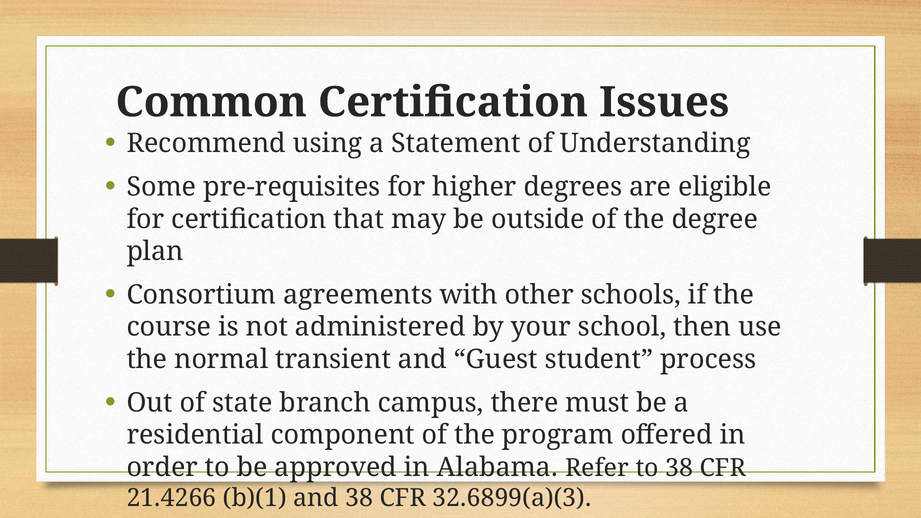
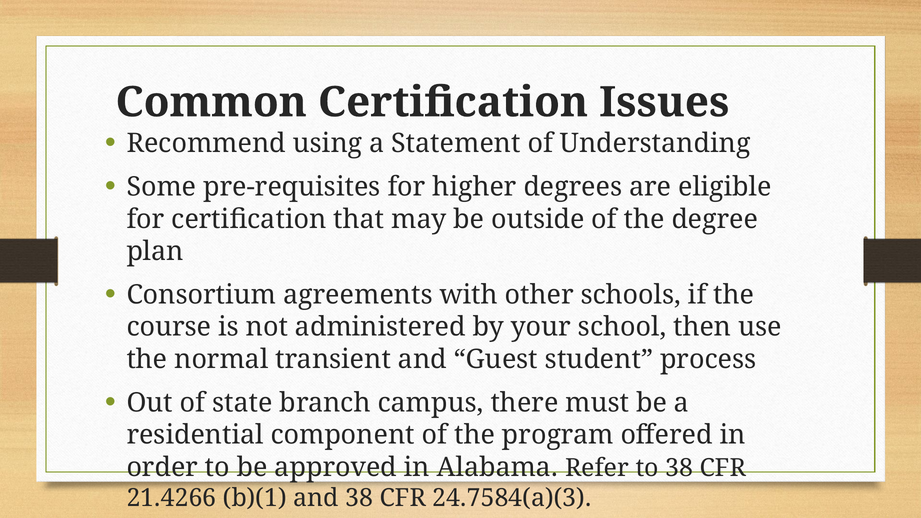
32.6899(a)(3: 32.6899(a)(3 -> 24.7584(a)(3
